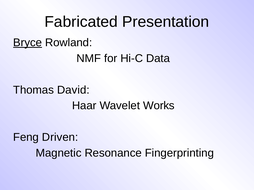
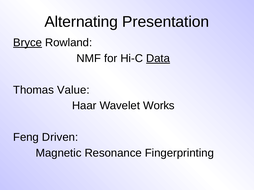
Fabricated: Fabricated -> Alternating
Data underline: none -> present
David: David -> Value
